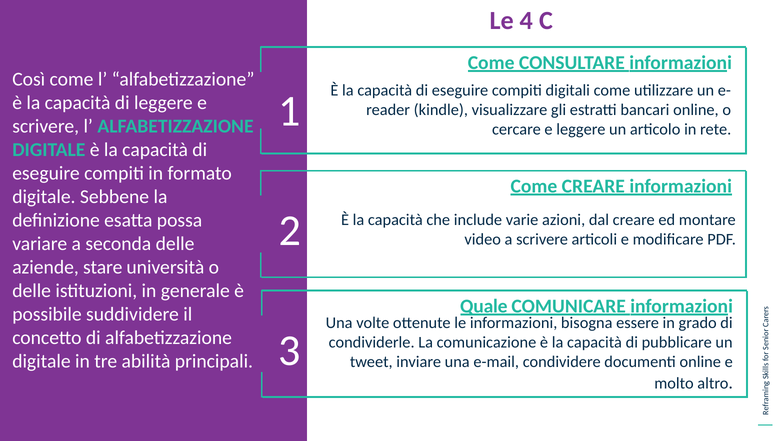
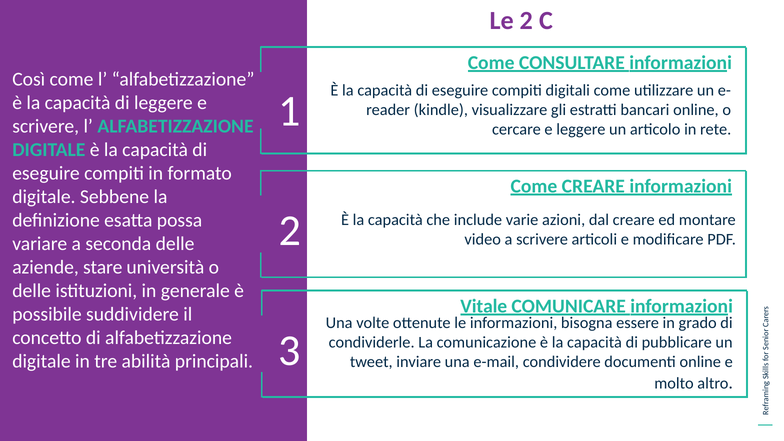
Le 4: 4 -> 2
Quale: Quale -> Vitale
